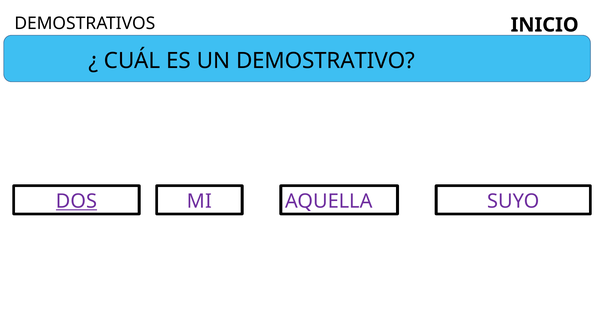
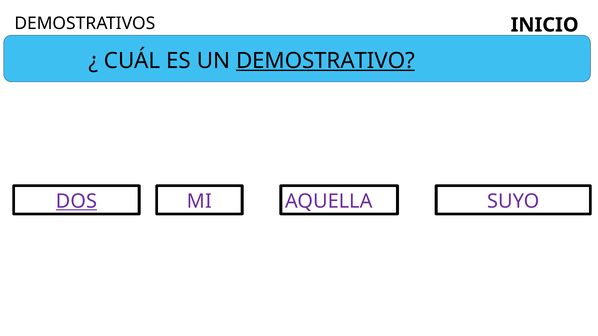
DEMOSTRATIVO underline: none -> present
